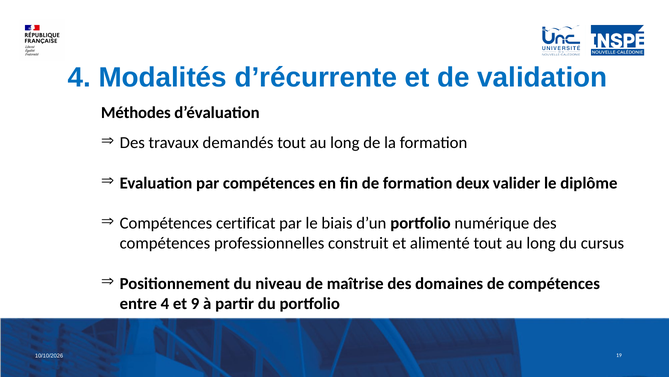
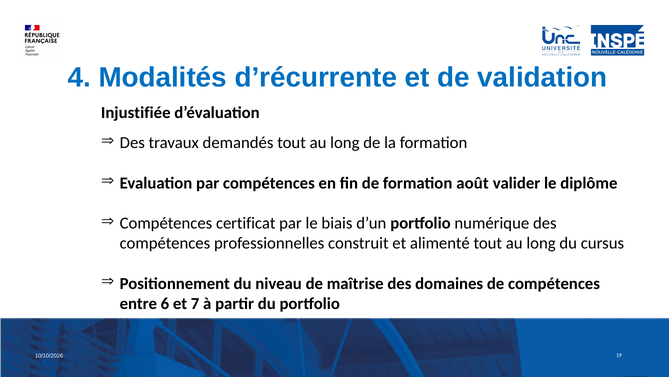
Méthodes: Méthodes -> Injustifiée
deux: deux -> août
entre 4: 4 -> 6
9: 9 -> 7
